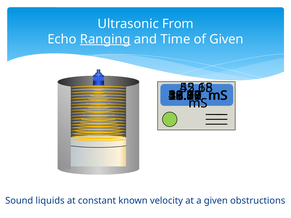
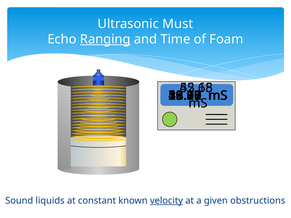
From: From -> Must
of Given: Given -> Foam
velocity underline: none -> present
